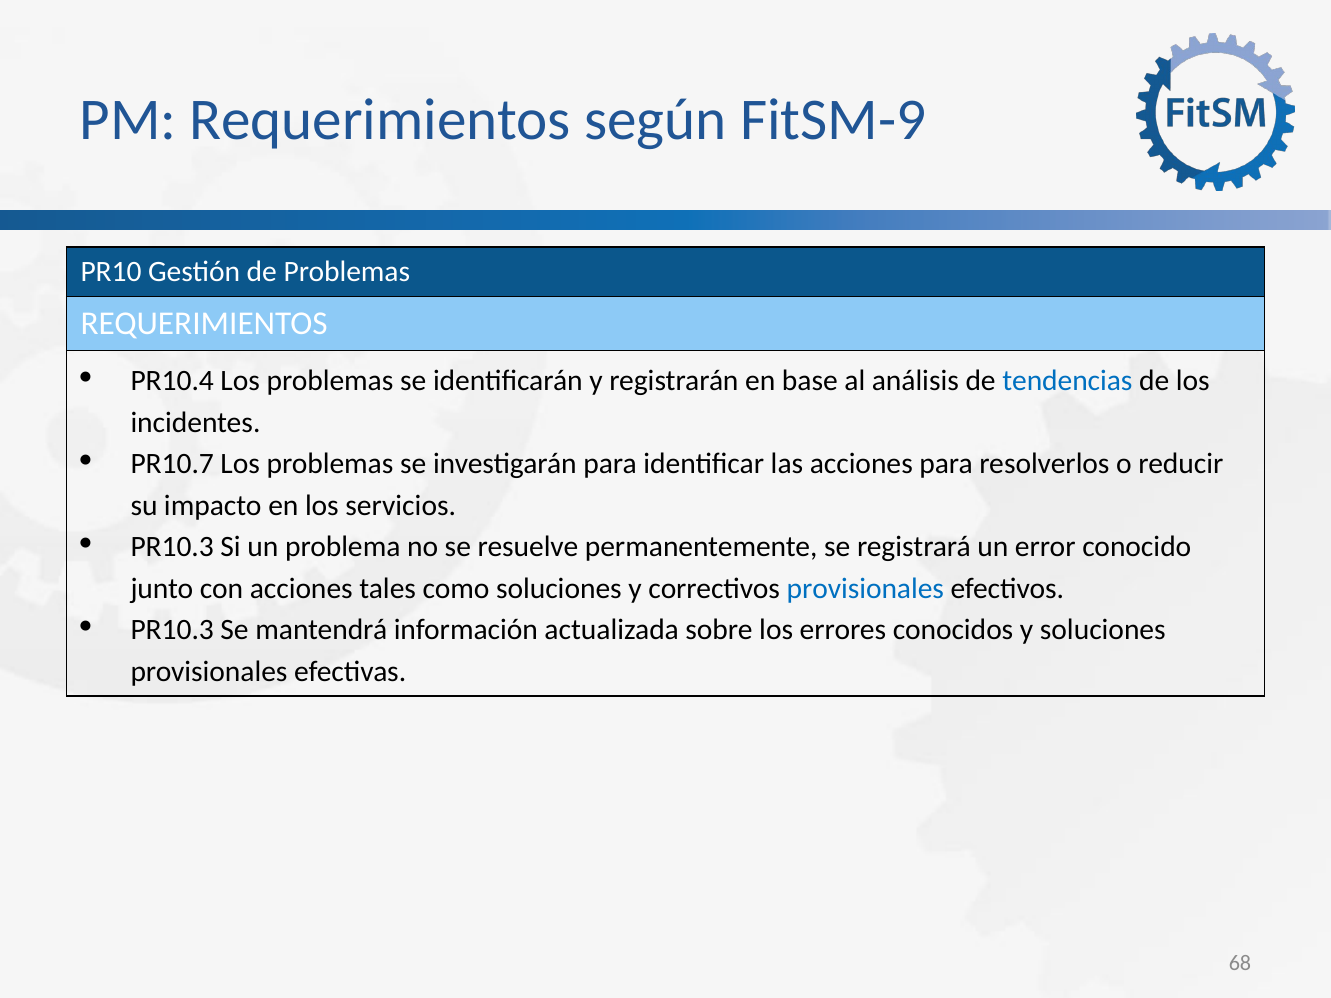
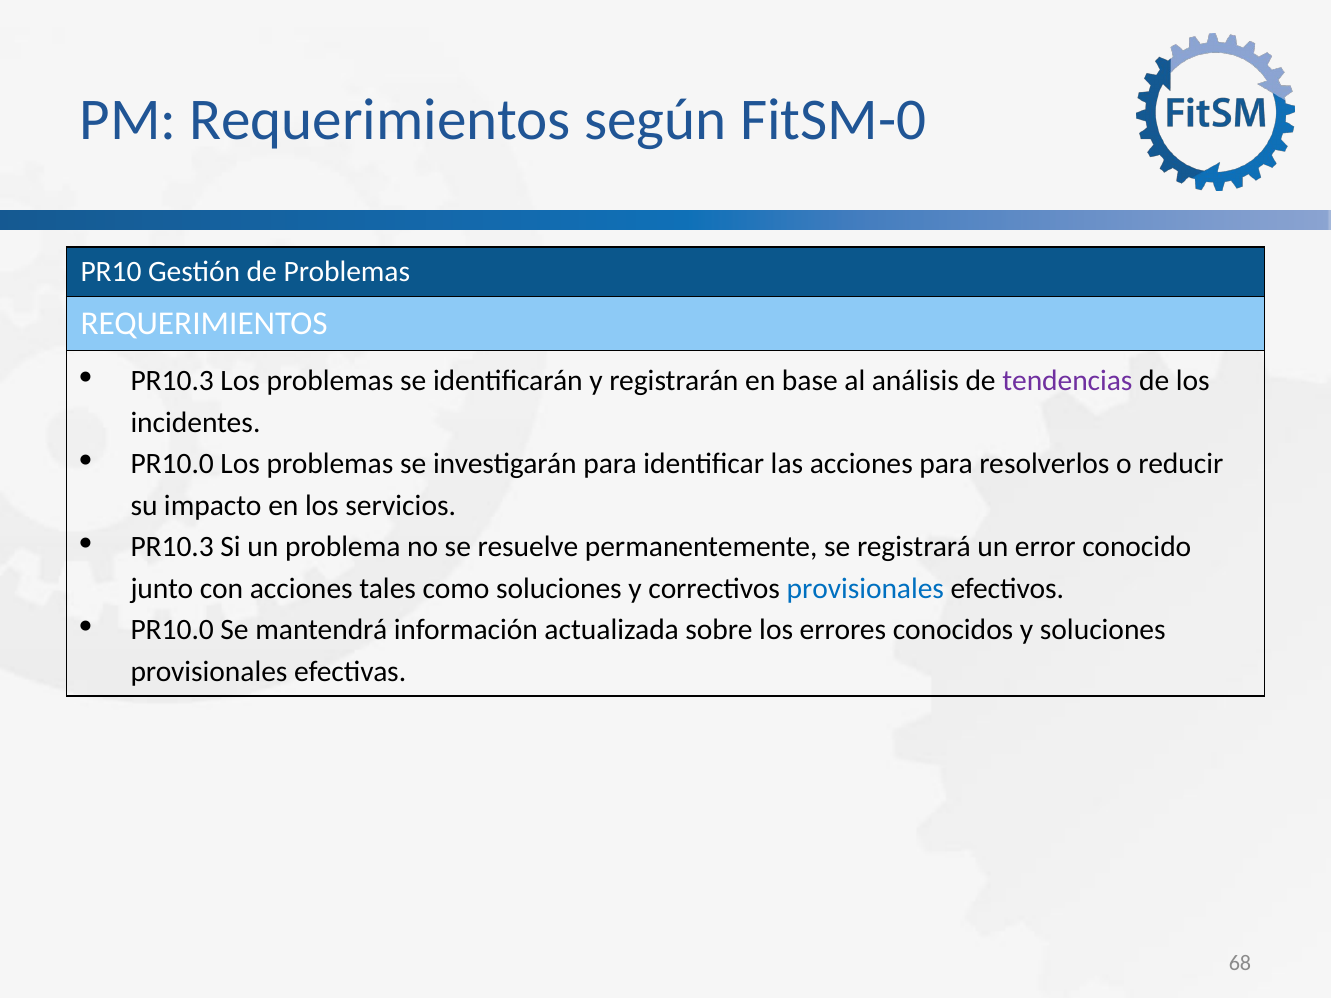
FitSM-9: FitSM-9 -> FitSM-0
PR10.4 at (172, 381): PR10.4 -> PR10.3
tendencias colour: blue -> purple
PR10.7 at (172, 464): PR10.7 -> PR10.0
PR10.3 at (172, 630): PR10.3 -> PR10.0
